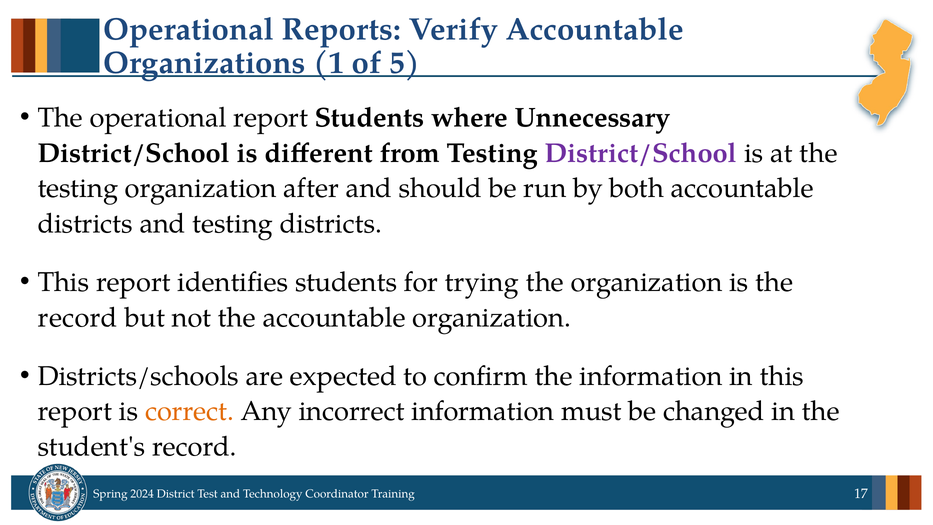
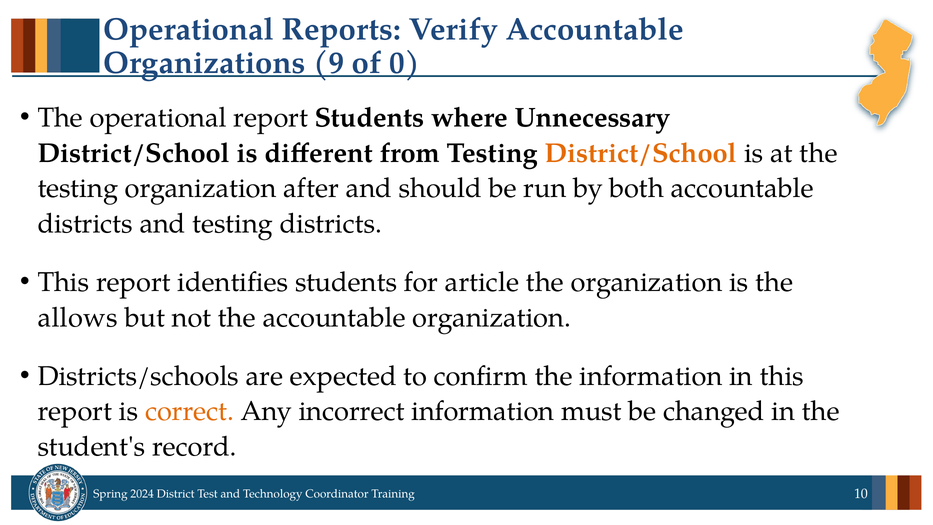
1: 1 -> 9
5: 5 -> 0
District/School at (641, 153) colour: purple -> orange
trying: trying -> article
record at (78, 318): record -> allows
17: 17 -> 10
